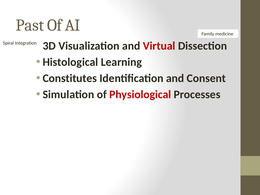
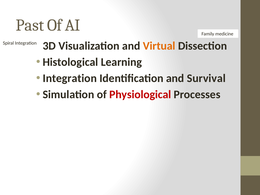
Virtual colour: red -> orange
Constitutes at (70, 78): Constitutes -> Integration
Consent: Consent -> Survival
